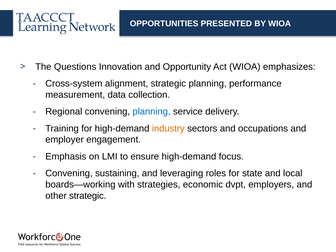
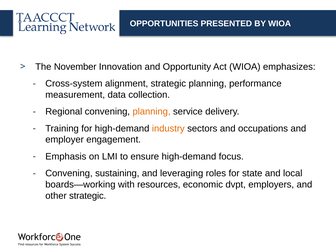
Questions: Questions -> November
planning at (152, 112) colour: blue -> orange
strategies: strategies -> resources
